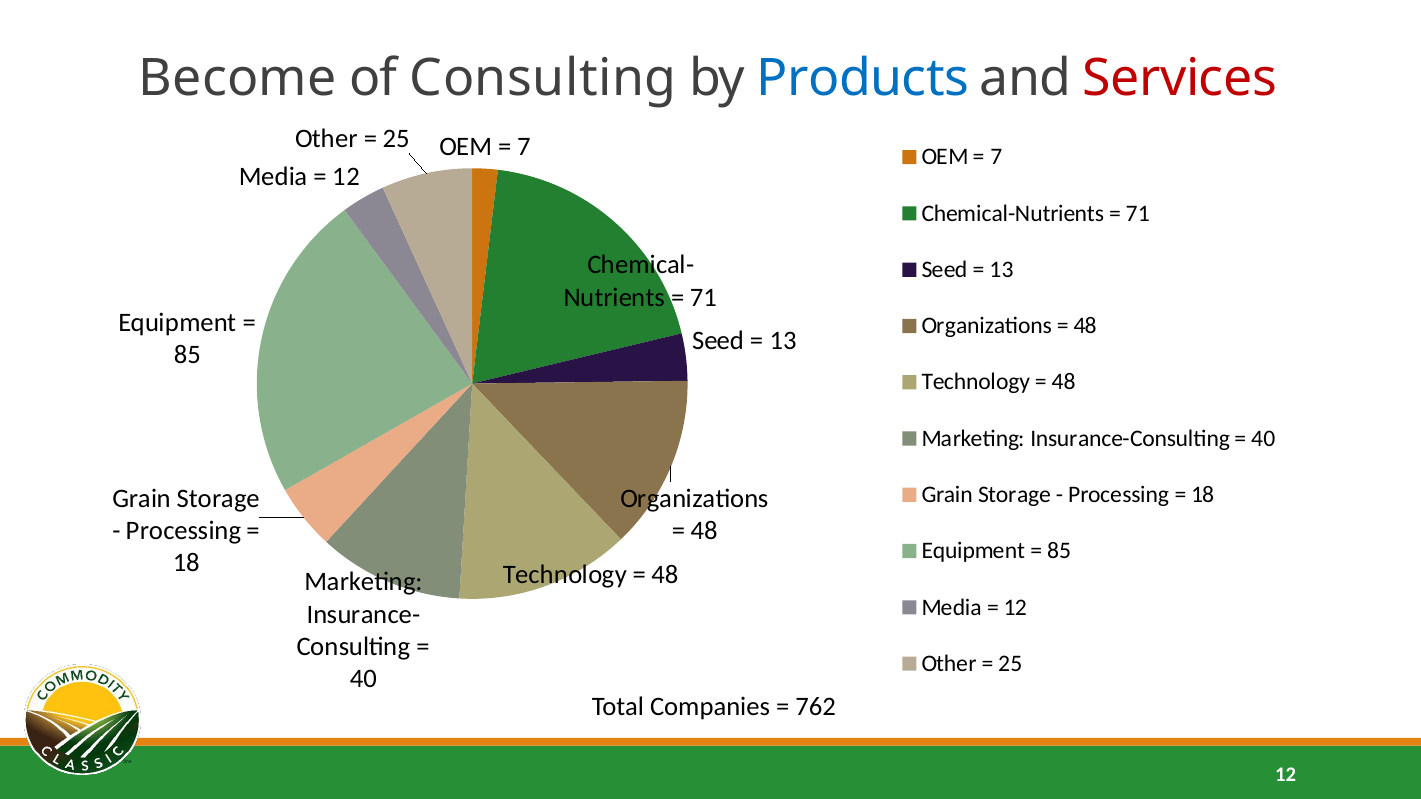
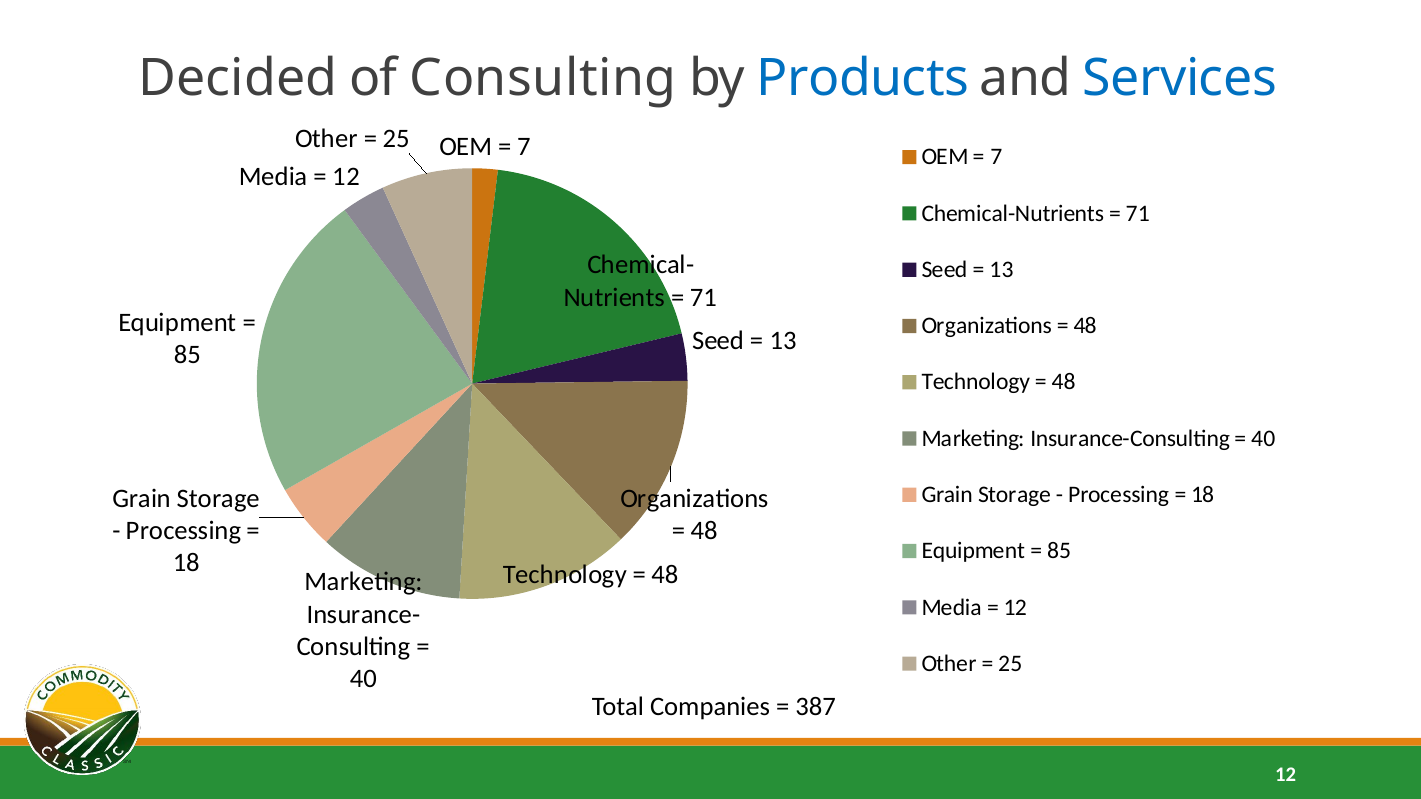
Become: Become -> Decided
Services colour: red -> blue
762: 762 -> 387
